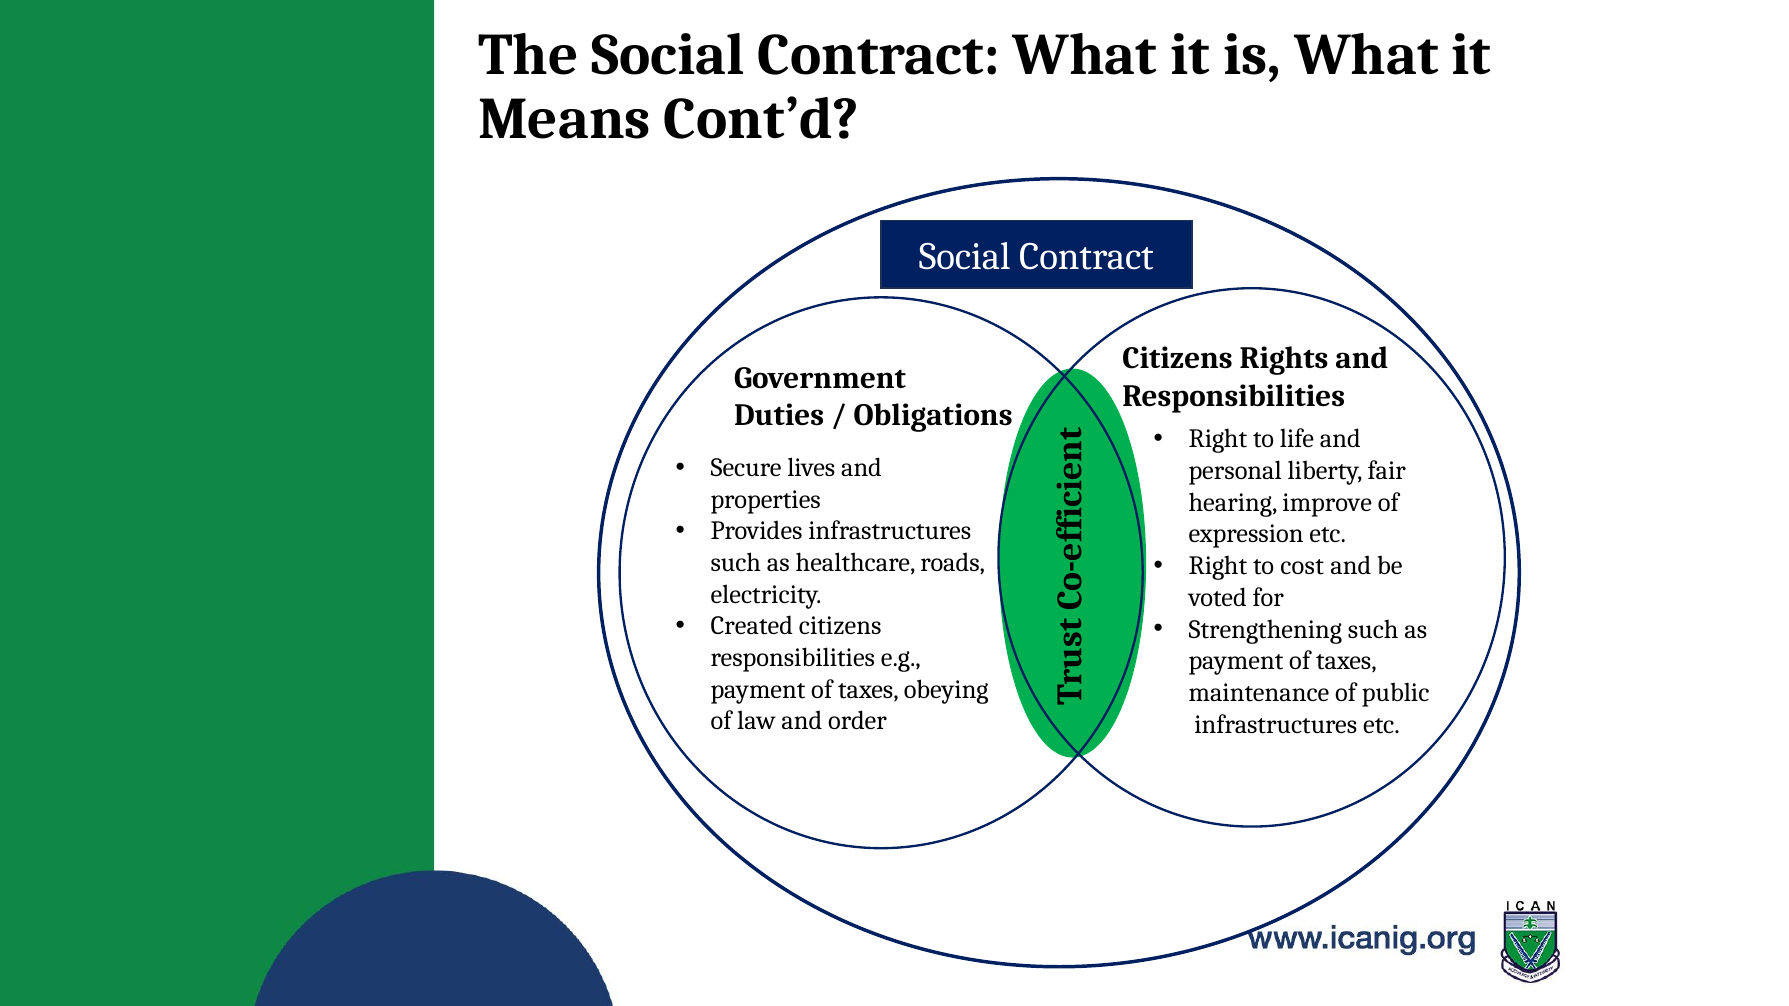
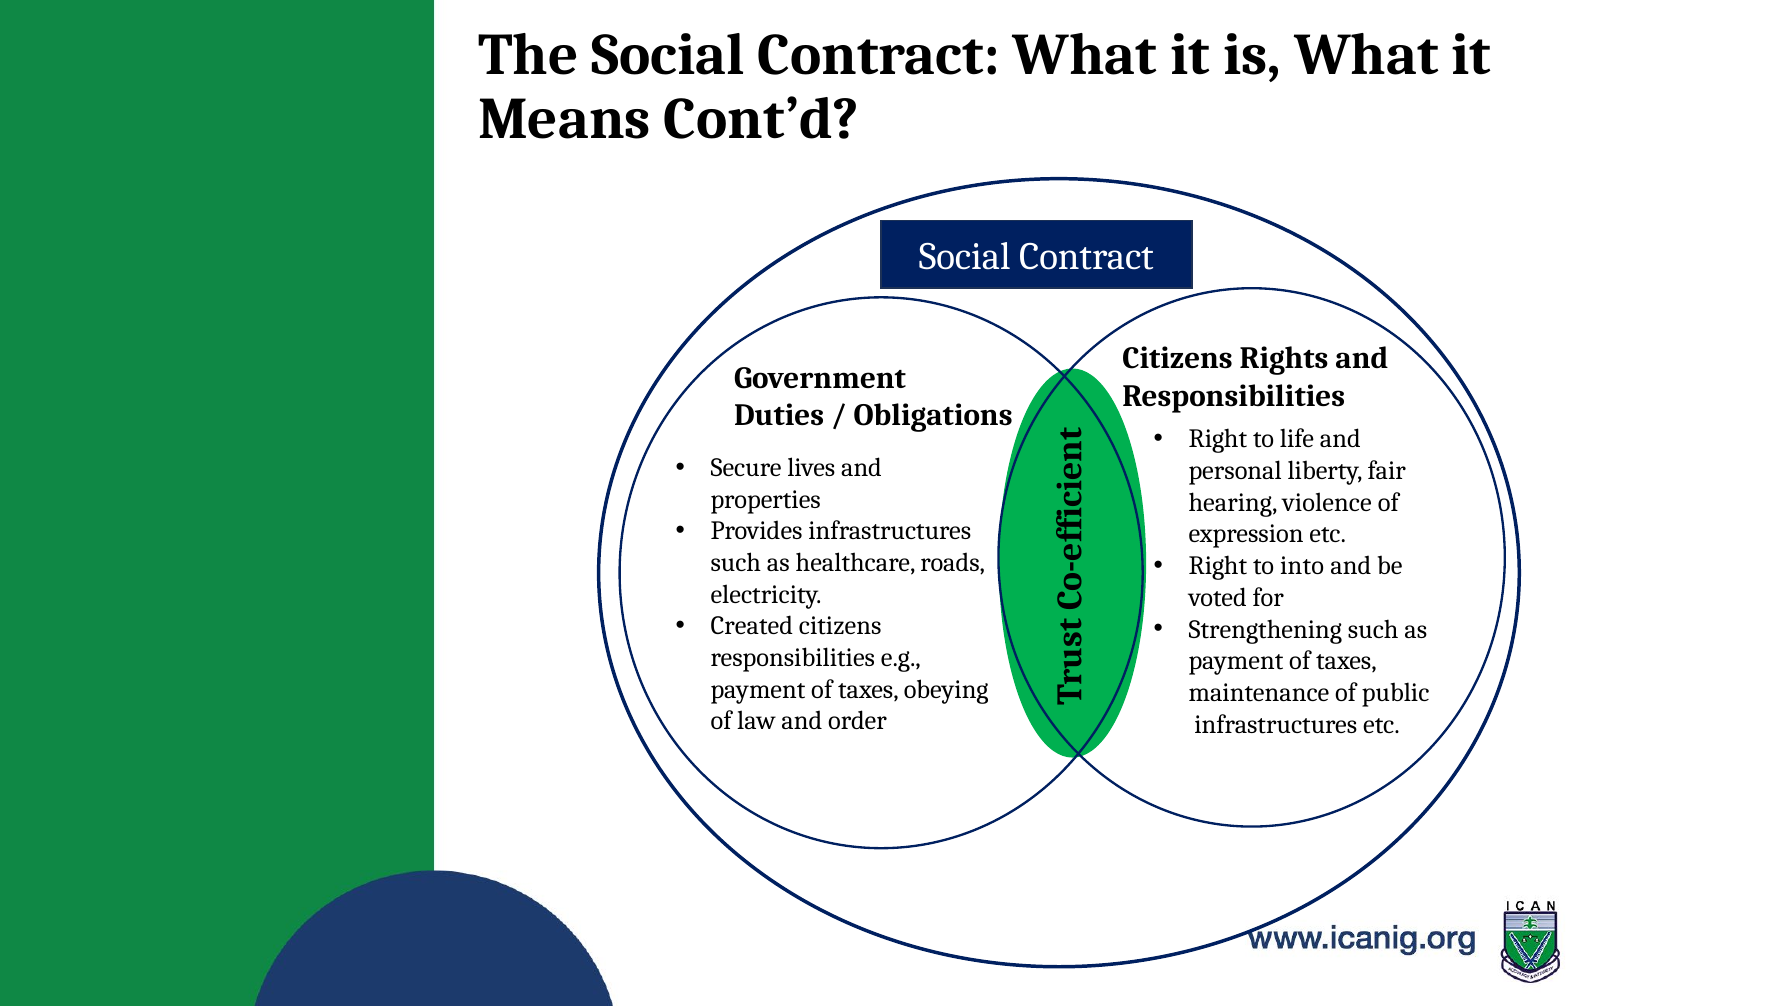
improve: improve -> violence
cost: cost -> into
